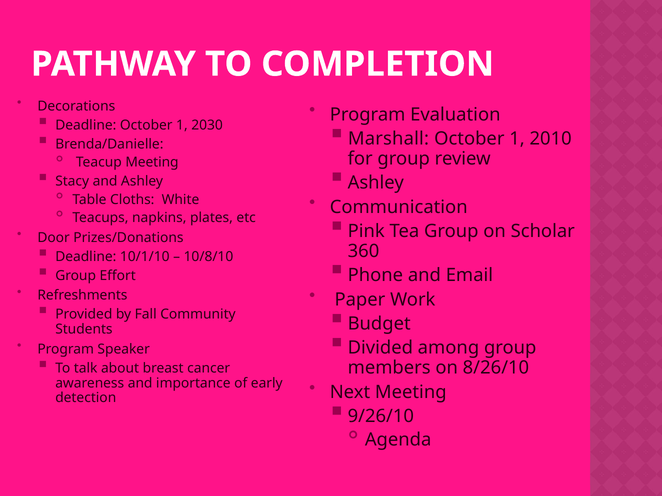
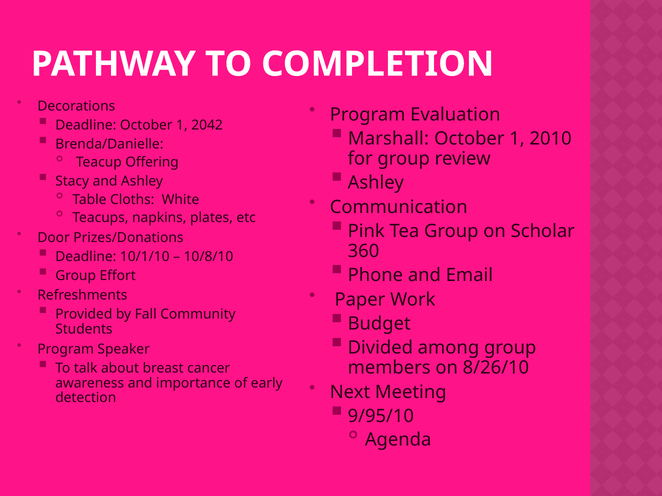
2030: 2030 -> 2042
Teacup Meeting: Meeting -> Offering
9/26/10: 9/26/10 -> 9/95/10
